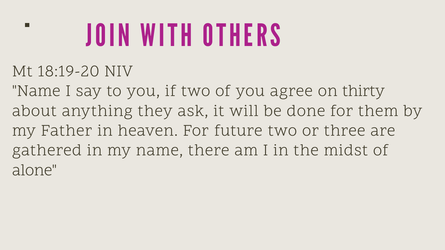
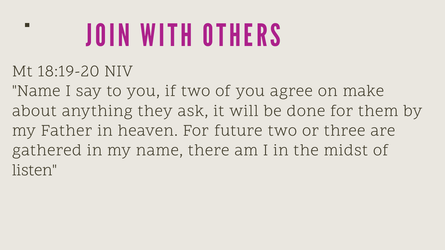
thirty: thirty -> make
alone: alone -> listen
